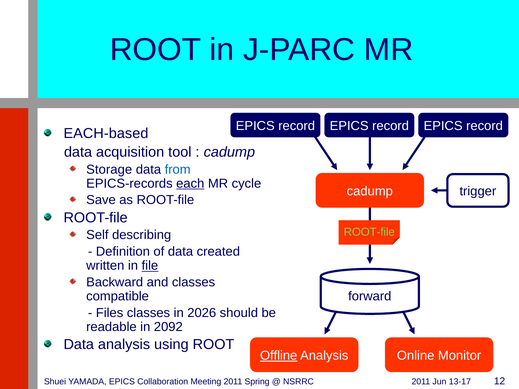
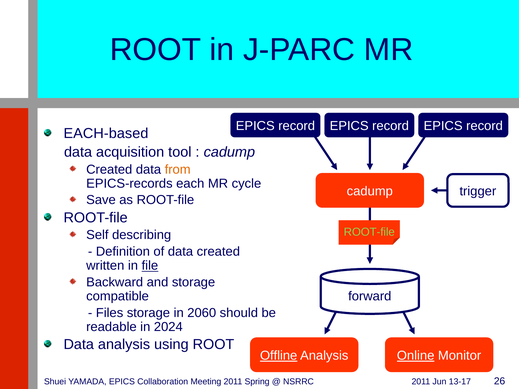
Storage at (109, 170): Storage -> Created
from colour: blue -> orange
each underline: present -> none
and classes: classes -> storage
Files classes: classes -> storage
2026: 2026 -> 2060
2092: 2092 -> 2024
Online underline: none -> present
12: 12 -> 26
